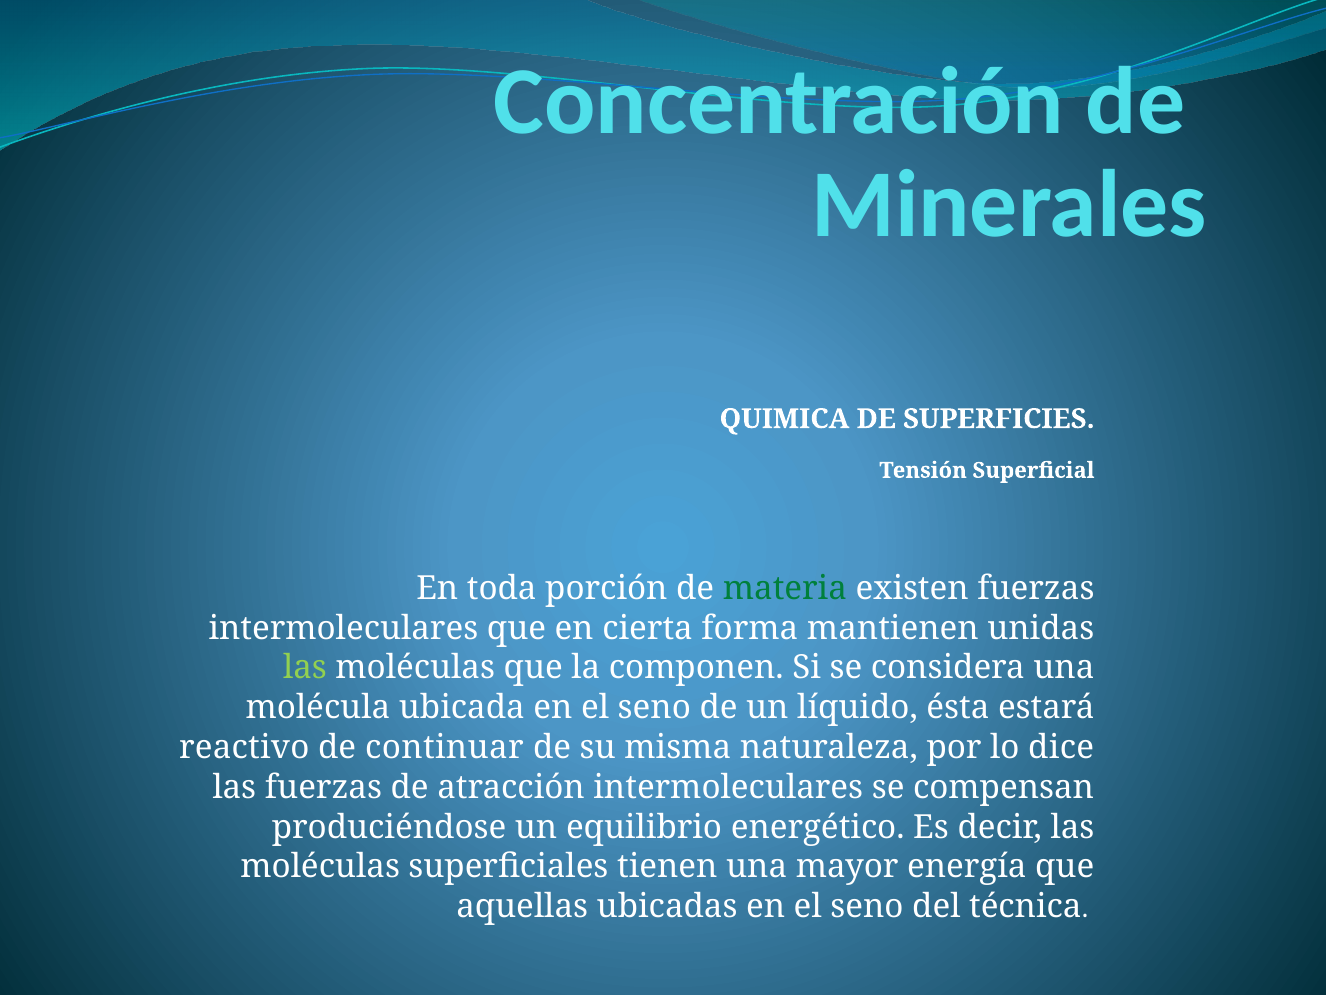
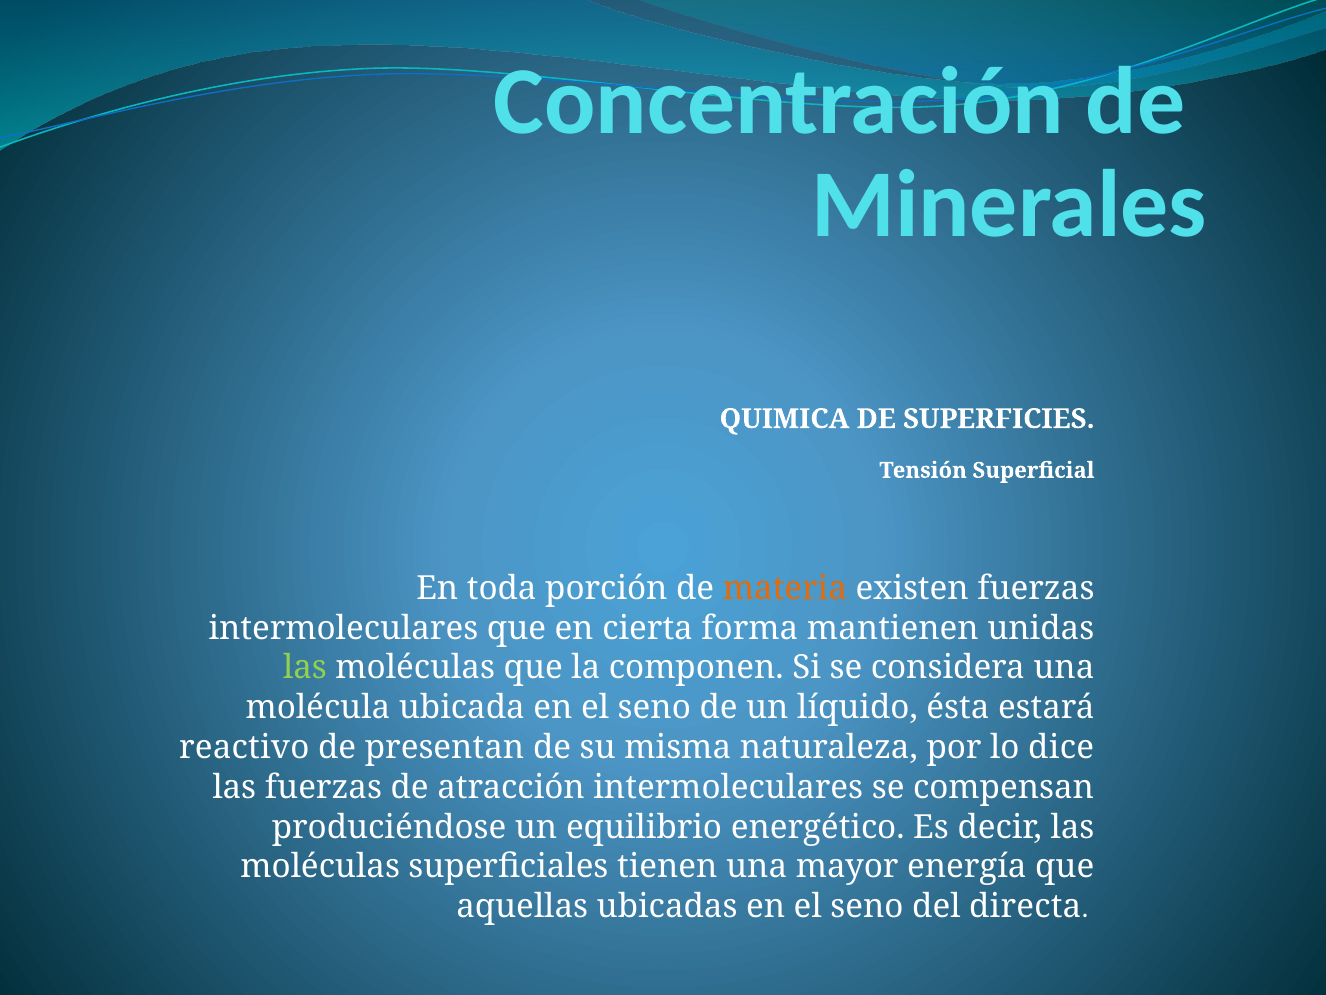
materia colour: green -> orange
continuar: continuar -> presentan
técnica: técnica -> directa
